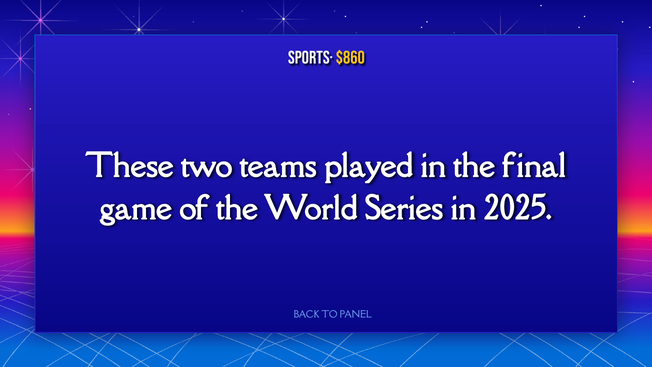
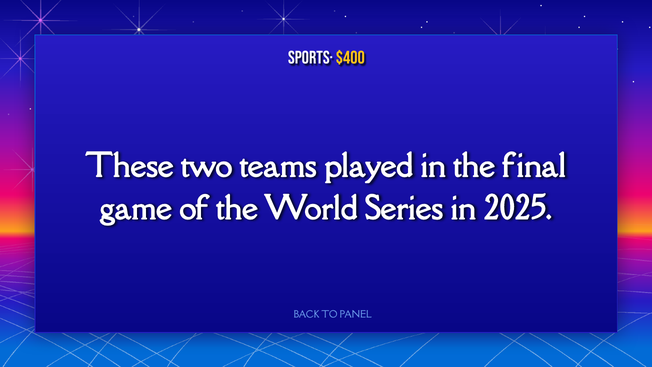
$860: $860 -> $400
